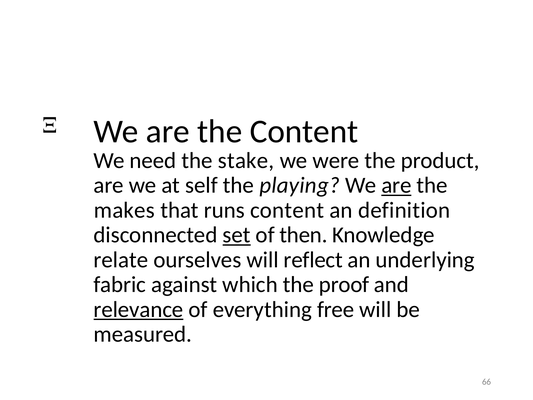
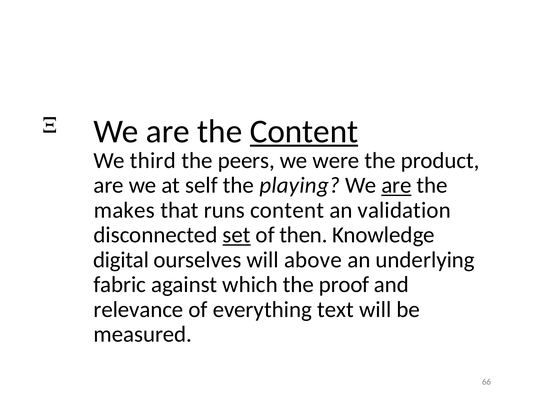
Content at (304, 131) underline: none -> present
need: need -> third
stake: stake -> peers
definition: definition -> validation
relate: relate -> digital
reflect: reflect -> above
relevance underline: present -> none
free: free -> text
